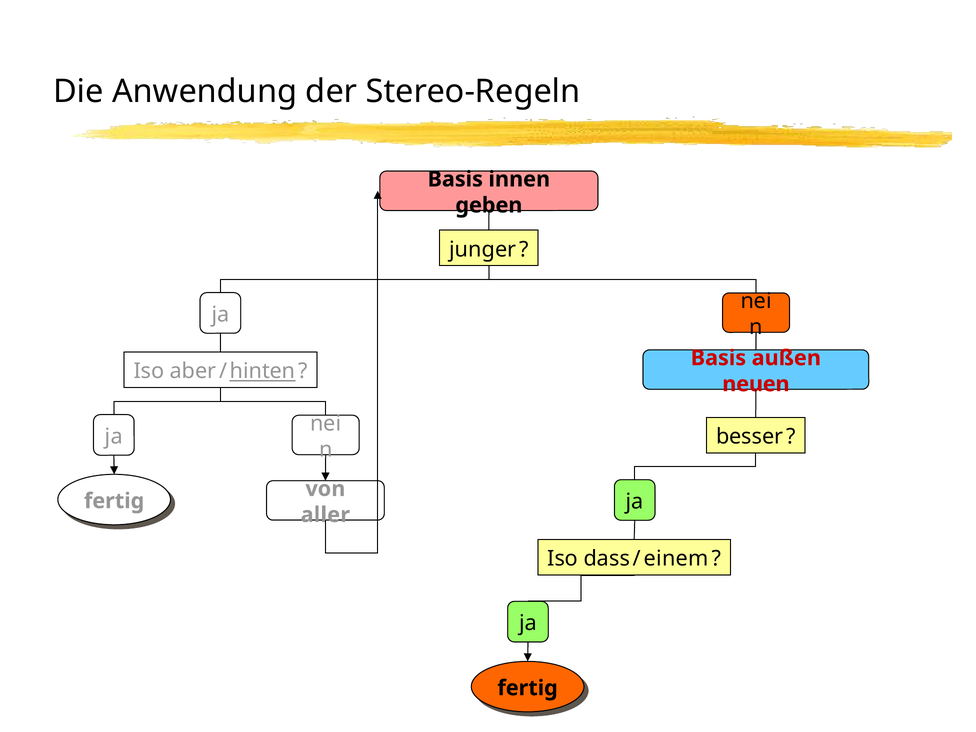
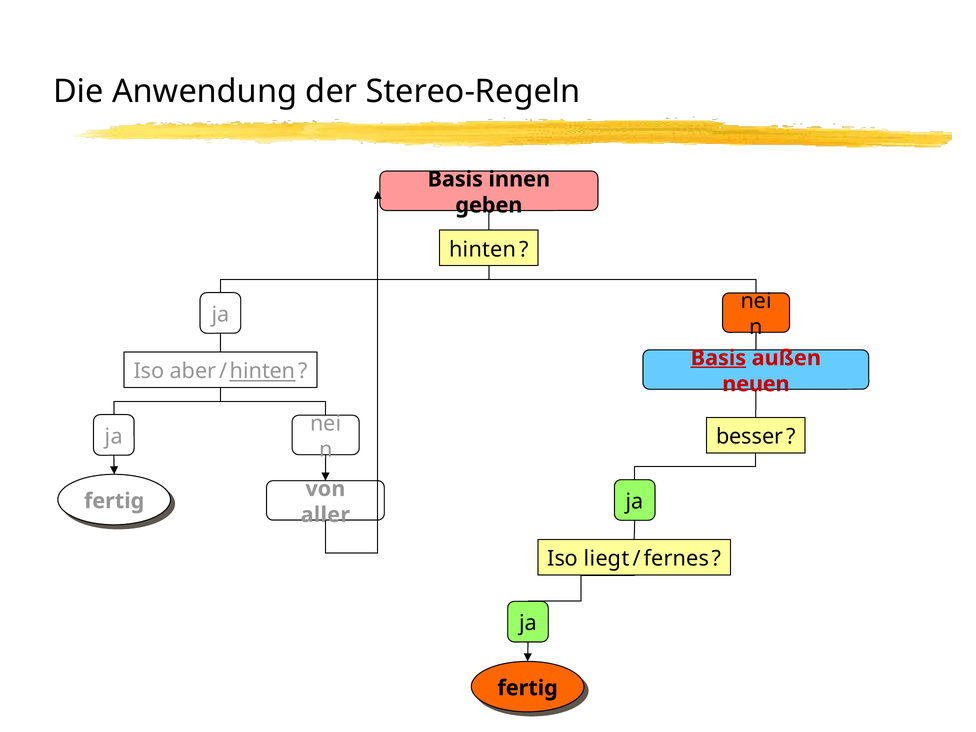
junger at (483, 249): junger -> hinten
Basis at (718, 358) underline: none -> present
dass: dass -> liegt
einem: einem -> fernes
